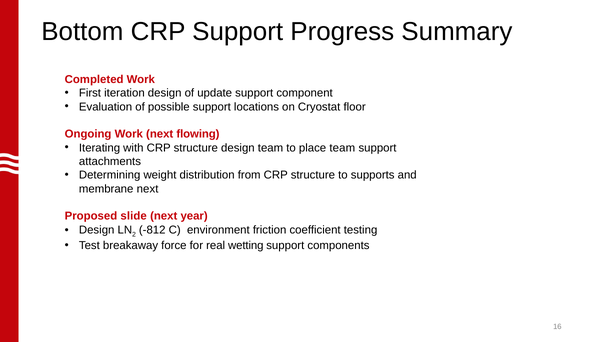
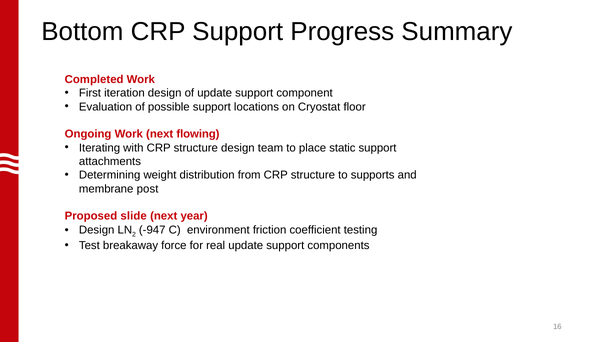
place team: team -> static
membrane next: next -> post
-812: -812 -> -947
real wetting: wetting -> update
